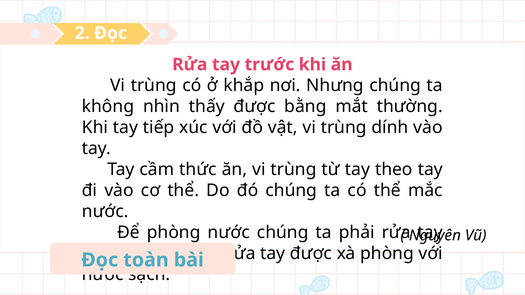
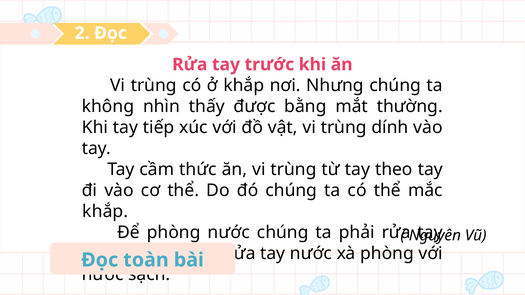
nước at (105, 212): nước -> khắp
tay được: được -> nước
